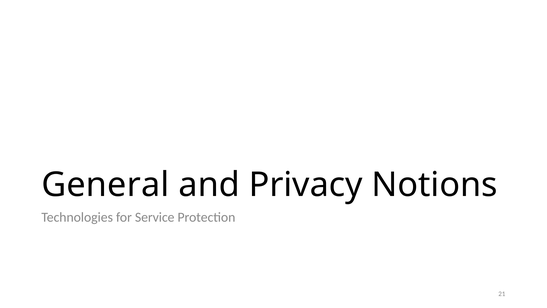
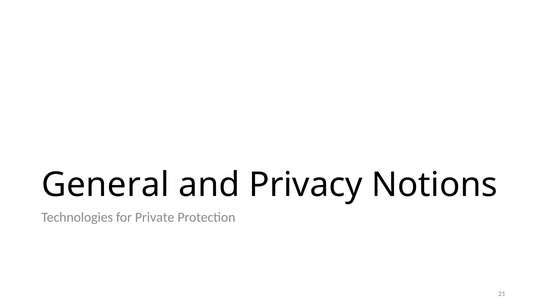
Service: Service -> Private
